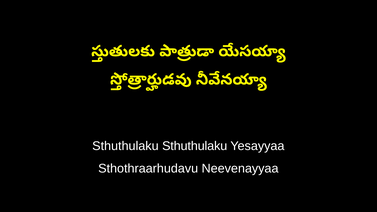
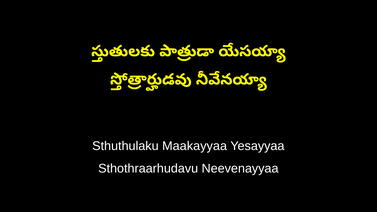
Sthuthulaku Sthuthulaku: Sthuthulaku -> Maakayyaa
